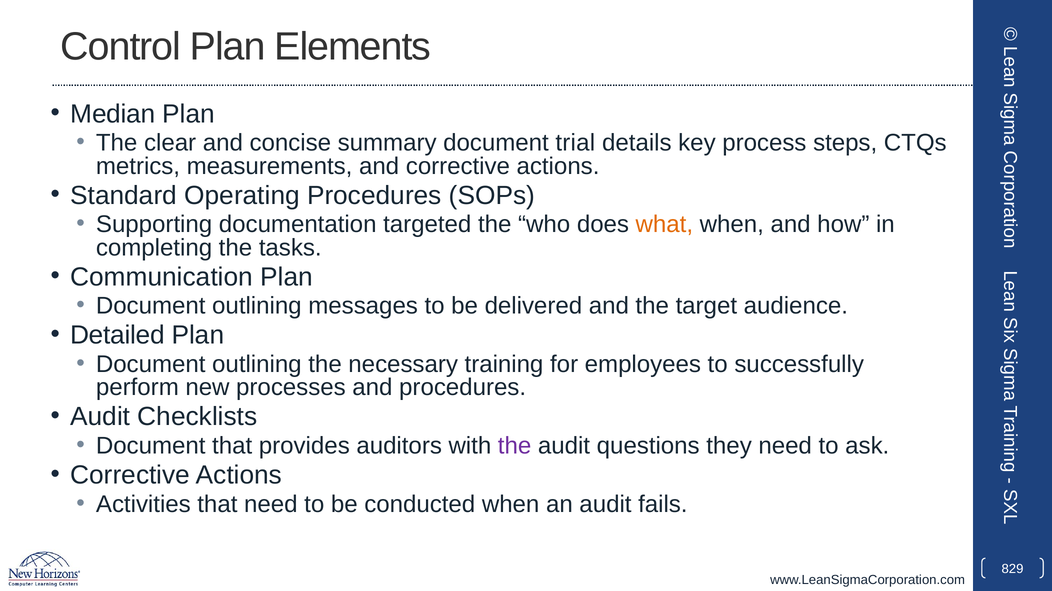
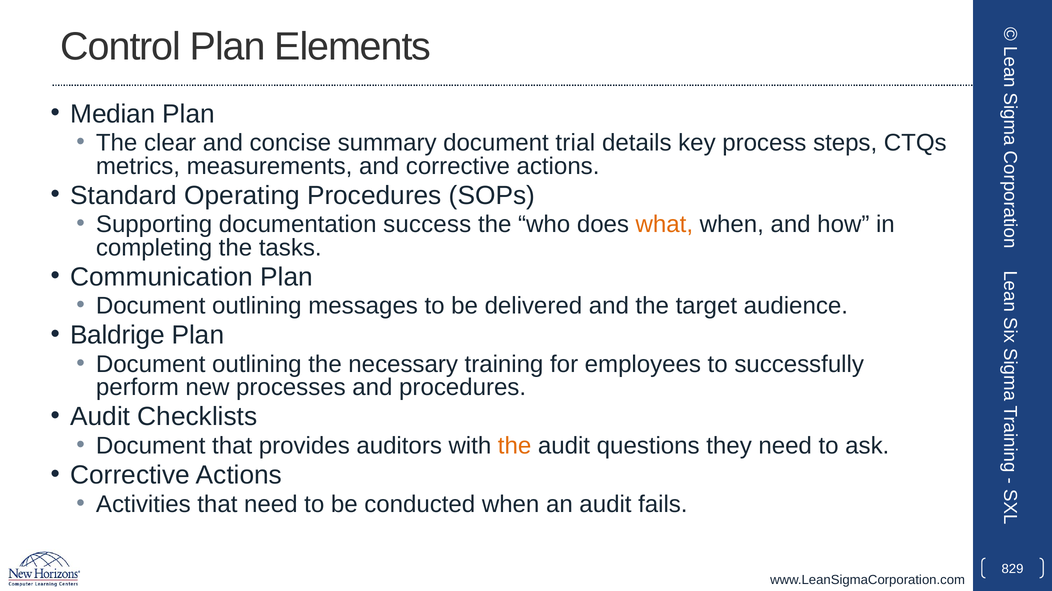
targeted: targeted -> success
Detailed: Detailed -> Baldrige
the at (515, 446) colour: purple -> orange
